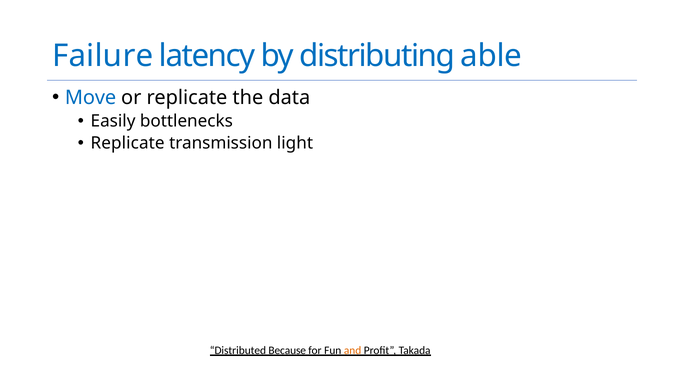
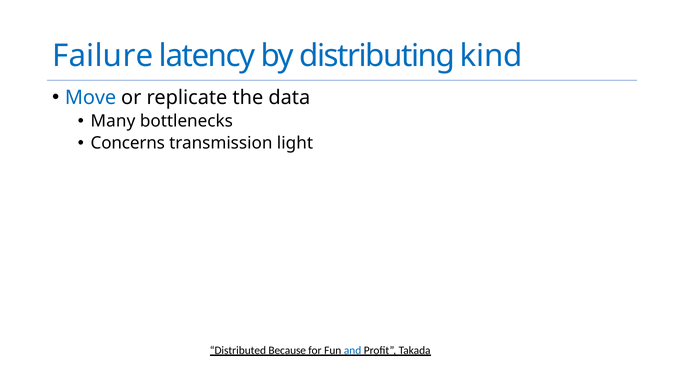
able: able -> kind
Easily: Easily -> Many
Replicate at (128, 143): Replicate -> Concerns
and colour: orange -> blue
